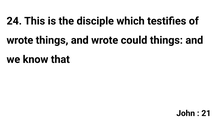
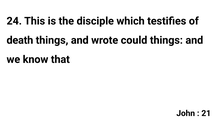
wrote at (20, 40): wrote -> death
